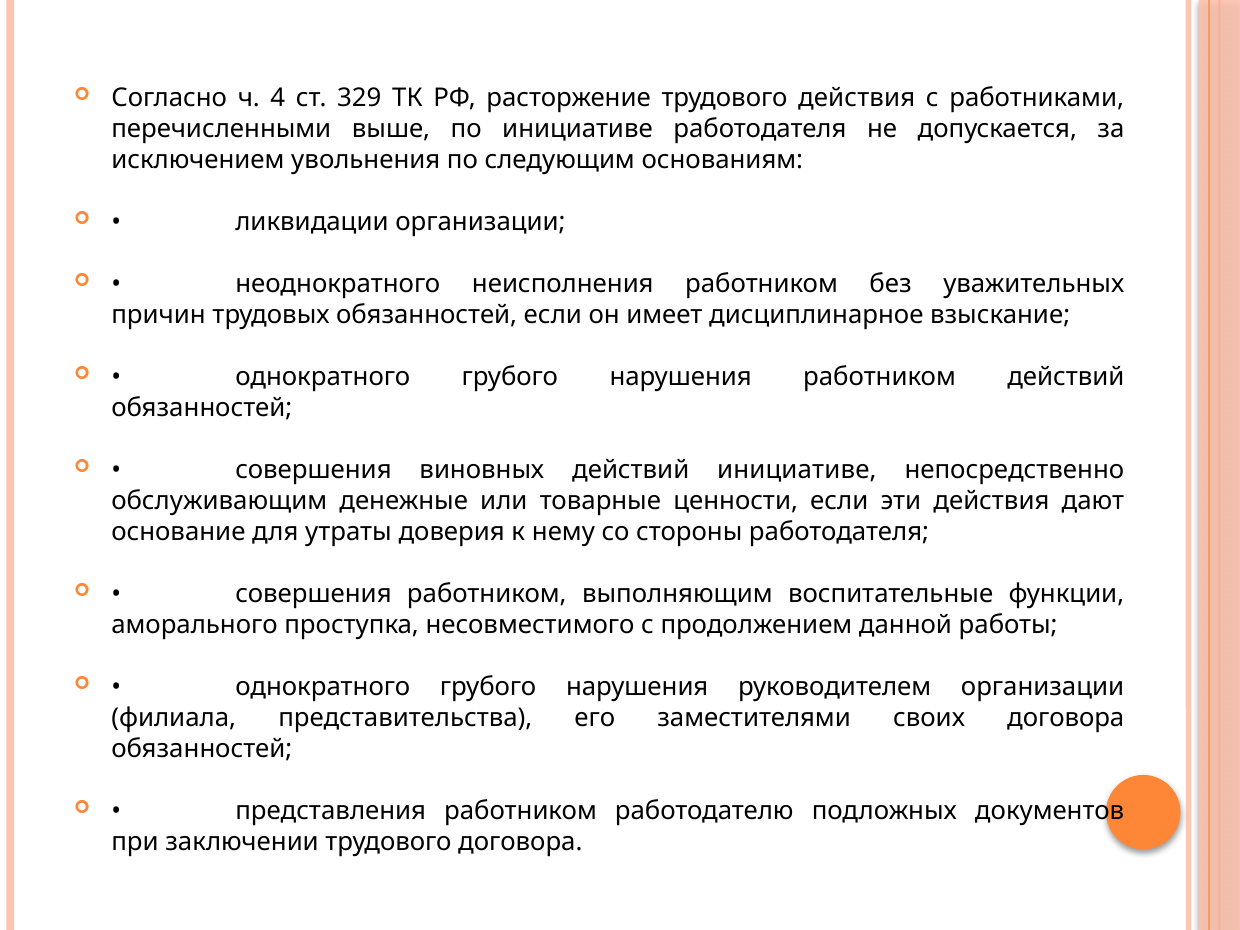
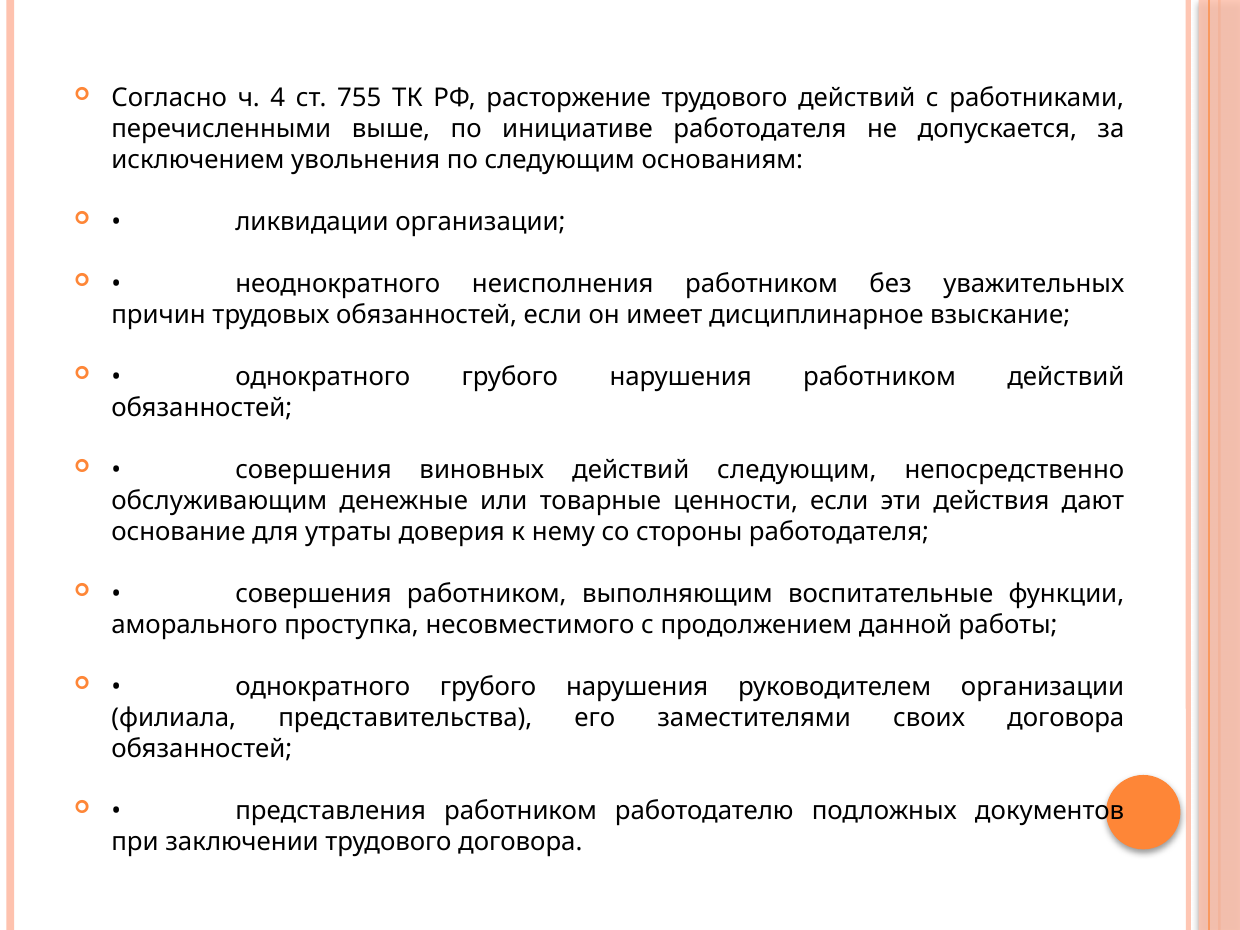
329: 329 -> 755
трудового действия: действия -> действий
действий инициативе: инициативе -> следующим
